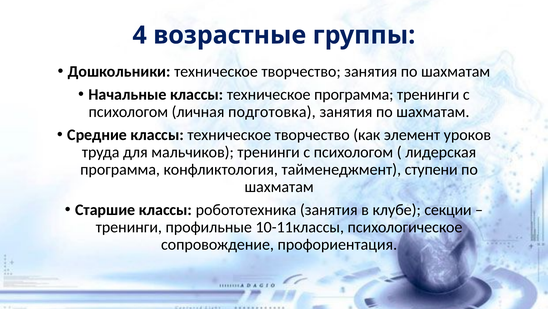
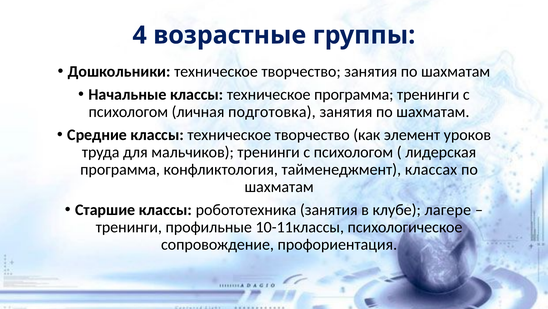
ступени: ступени -> классах
секции: секции -> лагере
